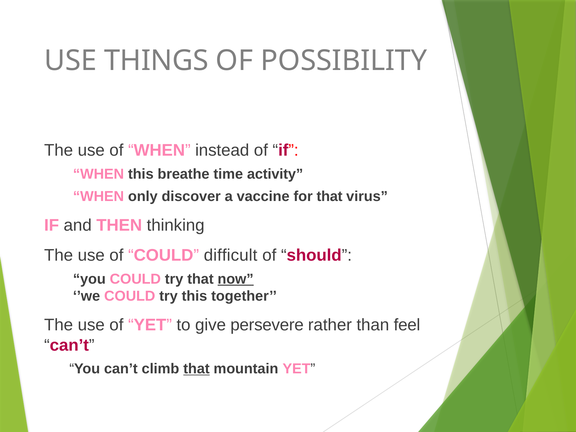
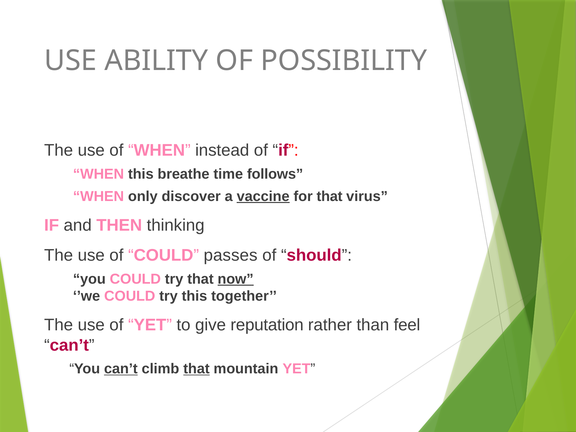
THINGS: THINGS -> ABILITY
activity: activity -> follows
vaccine underline: none -> present
difficult: difficult -> passes
persevere: persevere -> reputation
can’t at (121, 369) underline: none -> present
